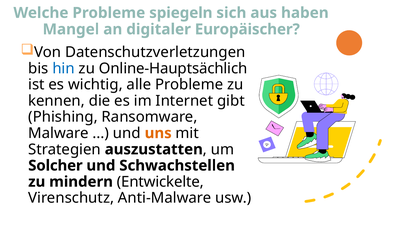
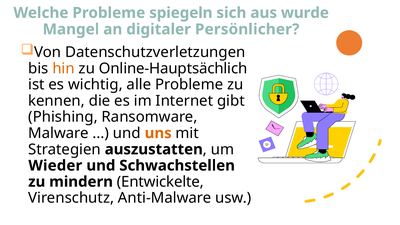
haben: haben -> wurde
Europäischer: Europäischer -> Persönlicher
hin colour: blue -> orange
Solcher: Solcher -> Wieder
